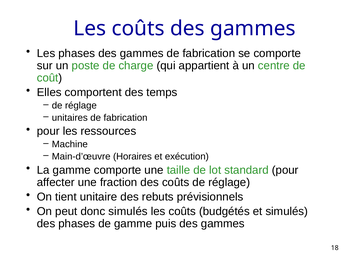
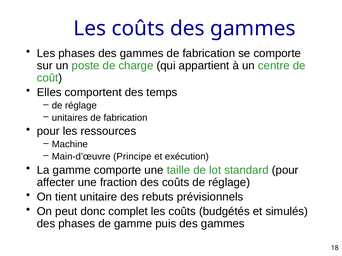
Horaires: Horaires -> Principe
donc simulés: simulés -> complet
